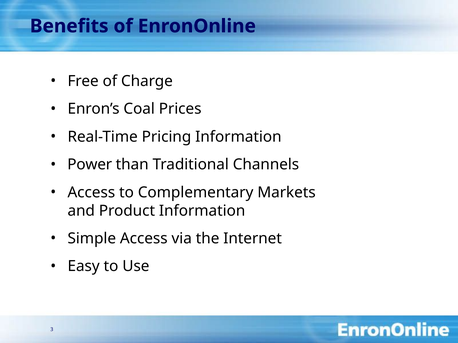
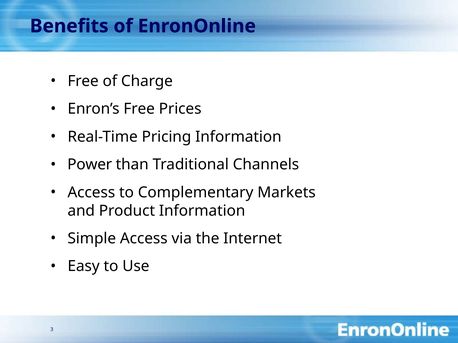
Enron’s Coal: Coal -> Free
